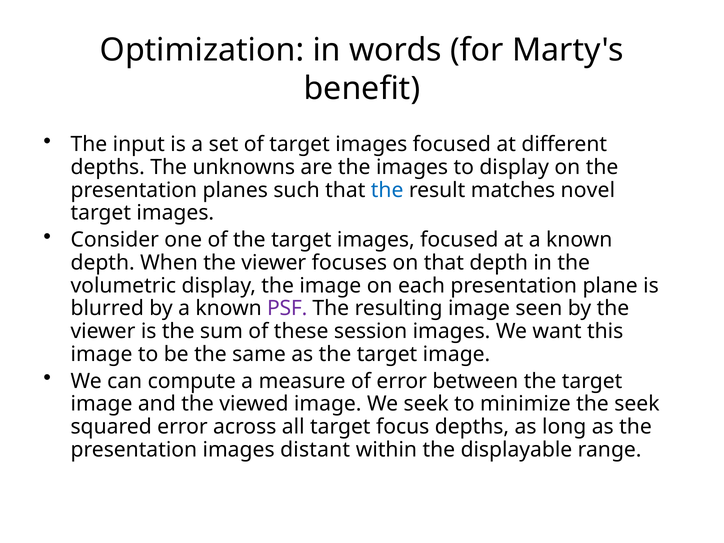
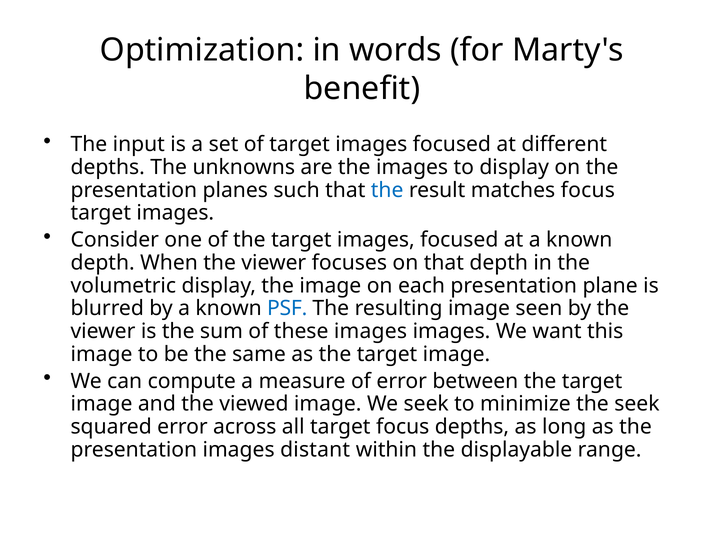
matches novel: novel -> focus
PSF colour: purple -> blue
these session: session -> images
